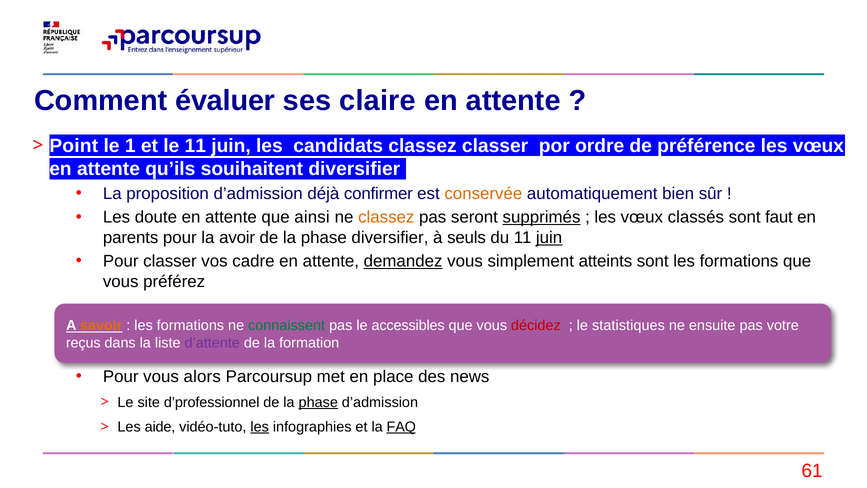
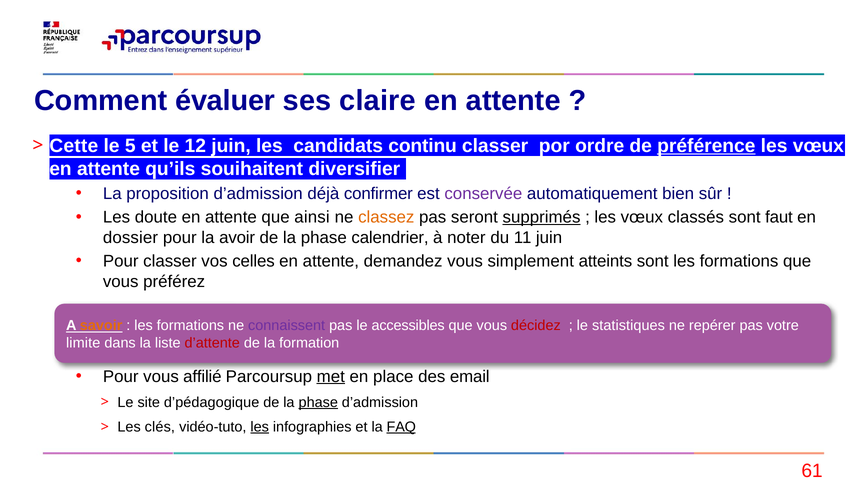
Point: Point -> Cette
1: 1 -> 5
le 11: 11 -> 12
candidats classez: classez -> continu
préférence underline: none -> present
conservée colour: orange -> purple
parents: parents -> dossier
phase diversifier: diversifier -> calendrier
seuls: seuls -> noter
juin at (549, 238) underline: present -> none
cadre: cadre -> celles
demandez underline: present -> none
connaissent colour: green -> purple
ensuite: ensuite -> repérer
reçus: reçus -> limite
d’attente colour: purple -> red
alors: alors -> affilié
met underline: none -> present
news: news -> email
d’professionnel: d’professionnel -> d’pédagogique
aide: aide -> clés
